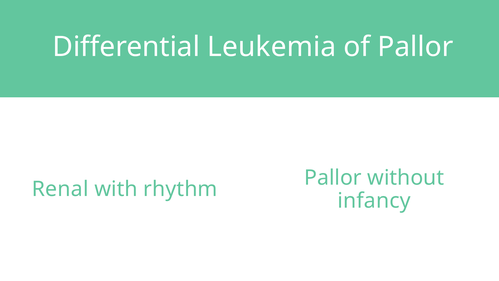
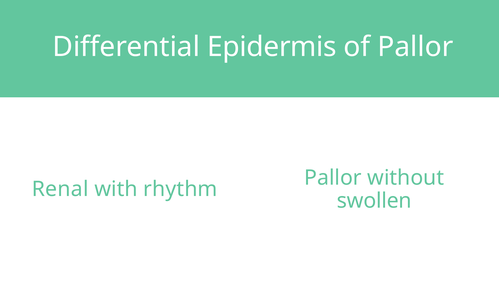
Leukemia: Leukemia -> Epidermis
infancy: infancy -> swollen
